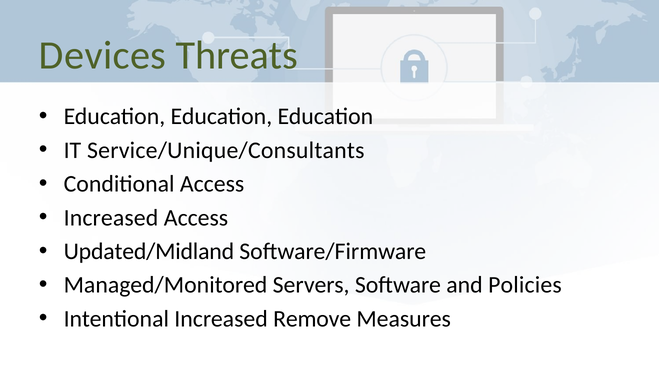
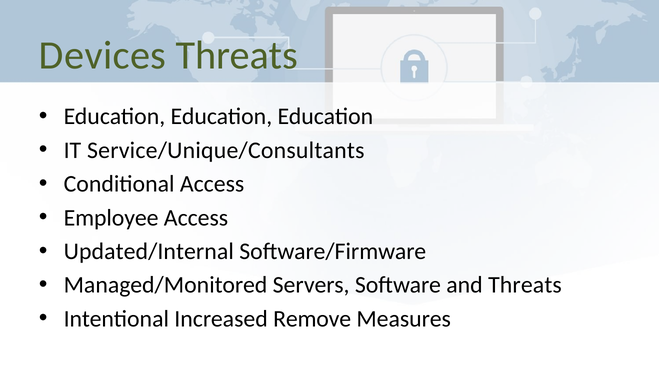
Increased at (111, 218): Increased -> Employee
Updated/Midland: Updated/Midland -> Updated/Internal
and Policies: Policies -> Threats
